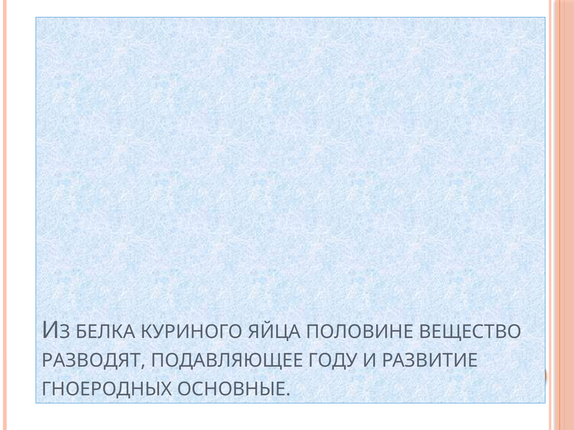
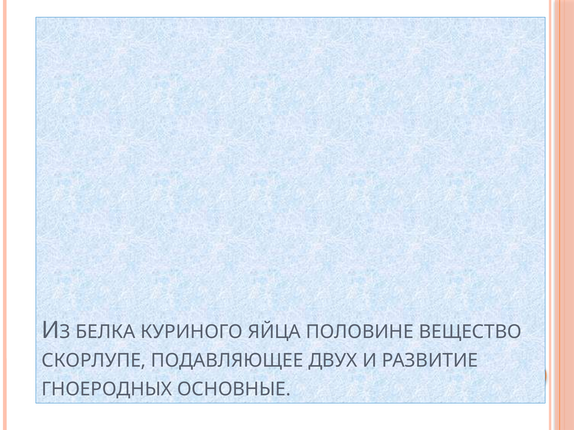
РАЗВОДЯТ: РАЗВОДЯТ -> СКОРЛУПЕ
ГОДУ: ГОДУ -> ДВУХ
